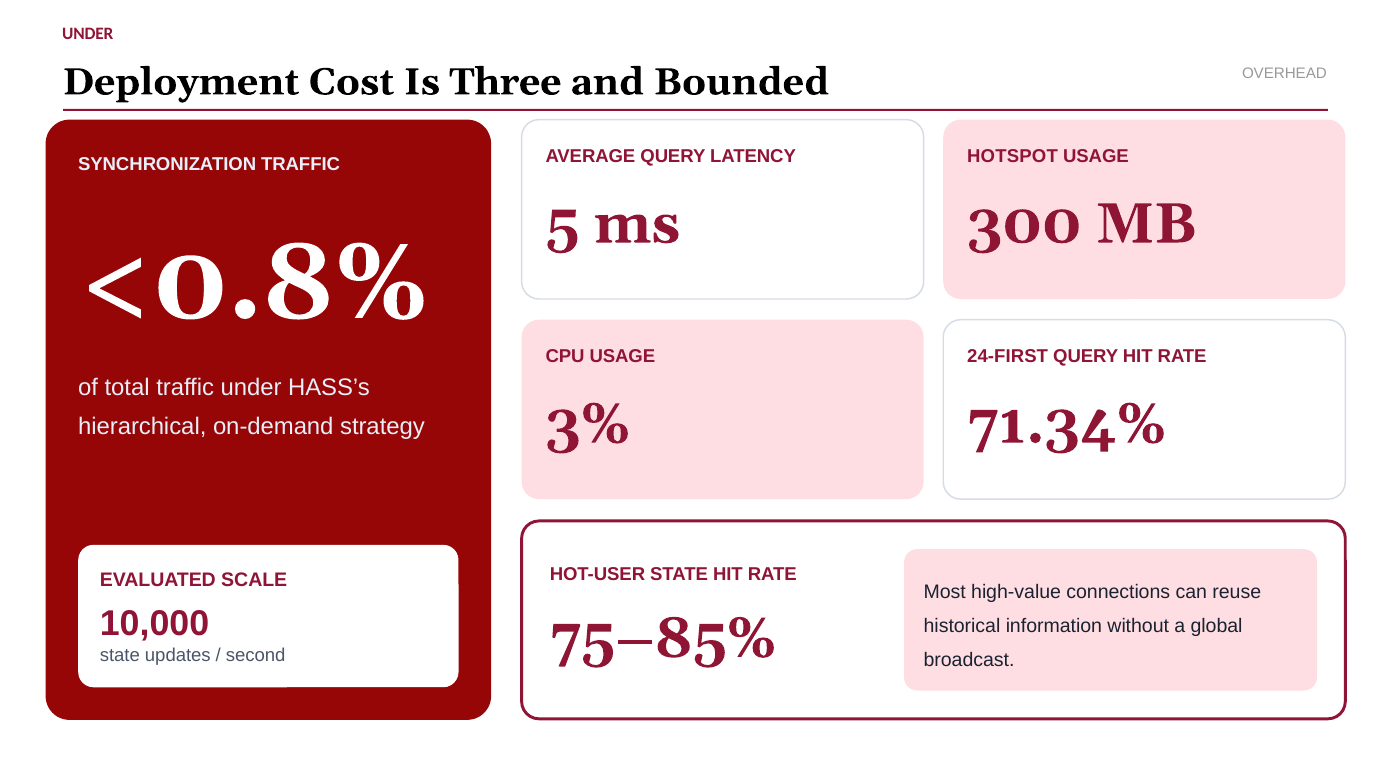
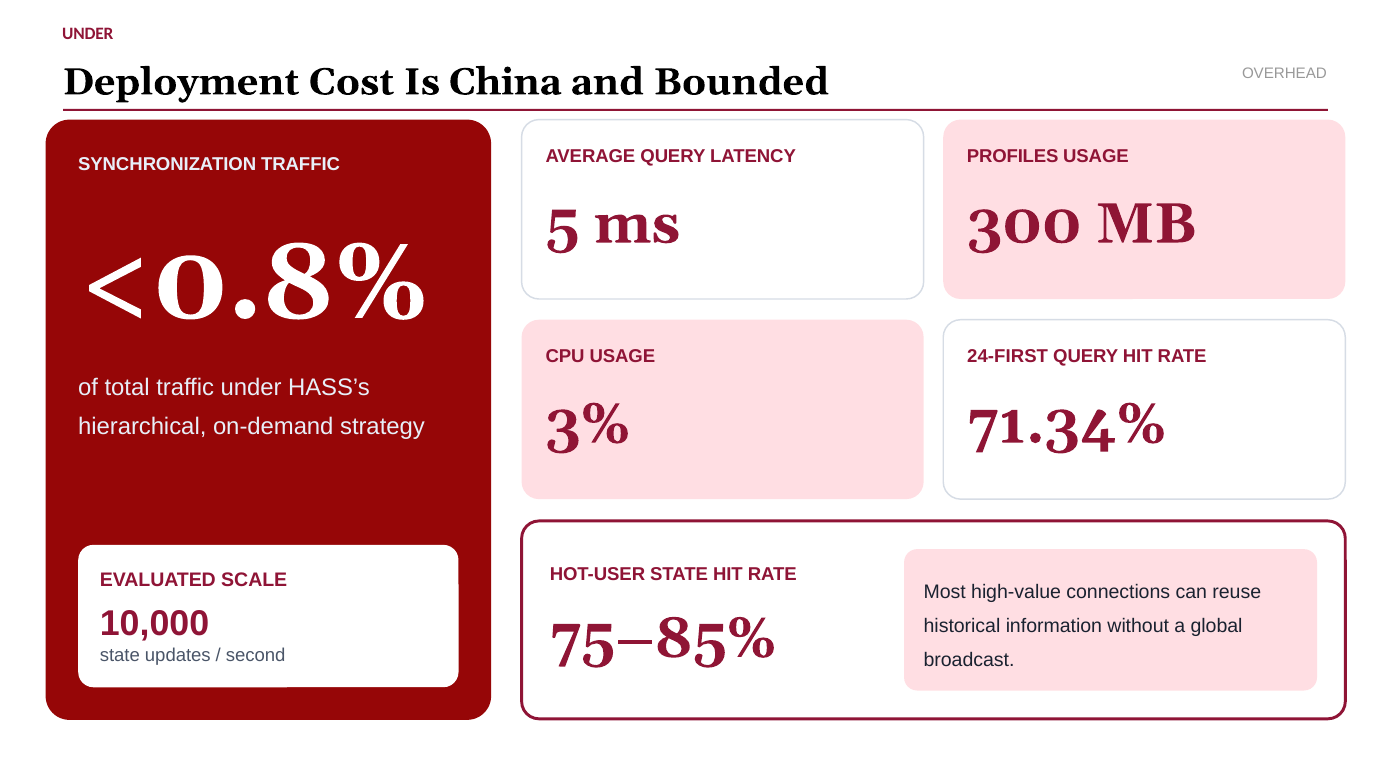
Three: Three -> China
HOTSPOT: HOTSPOT -> PROFILES
